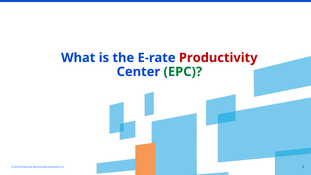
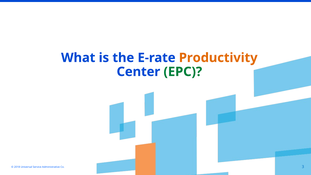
Productivity colour: red -> orange
